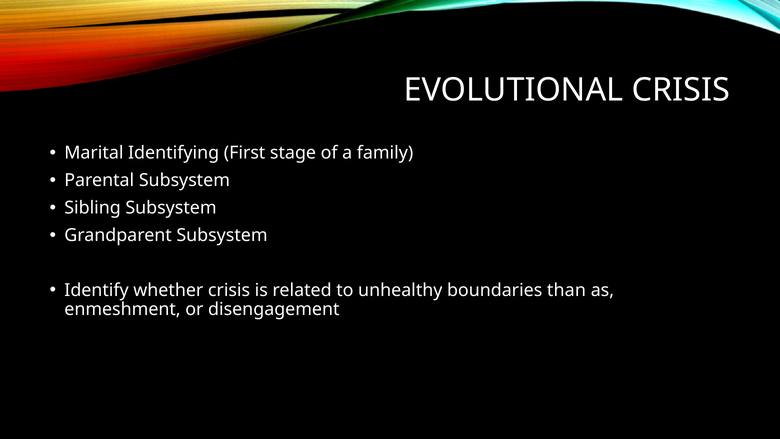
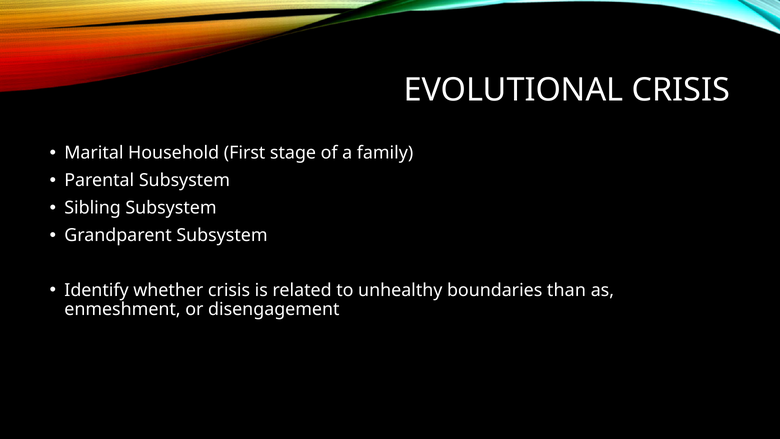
Identifying: Identifying -> Household
